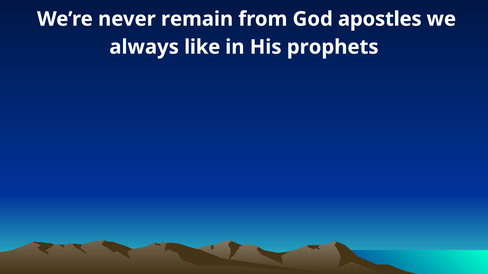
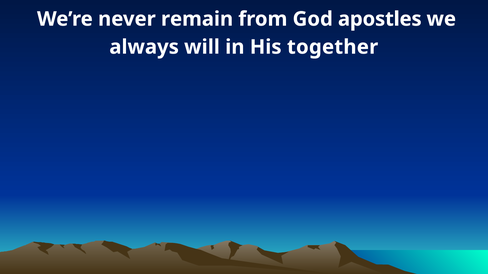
like: like -> will
prophets: prophets -> together
